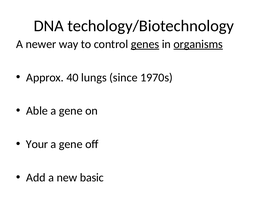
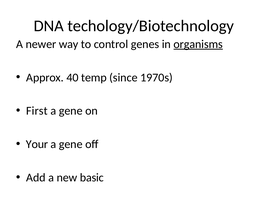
genes underline: present -> none
lungs: lungs -> temp
Able: Able -> First
